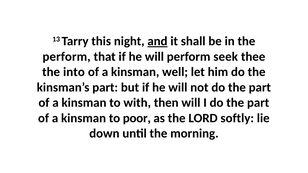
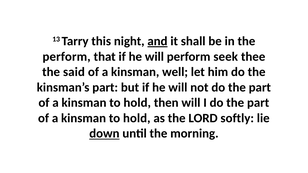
into: into -> said
with at (137, 103): with -> hold
poor at (137, 118): poor -> hold
down underline: none -> present
